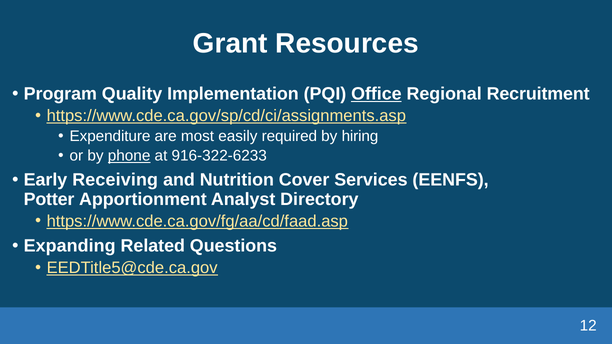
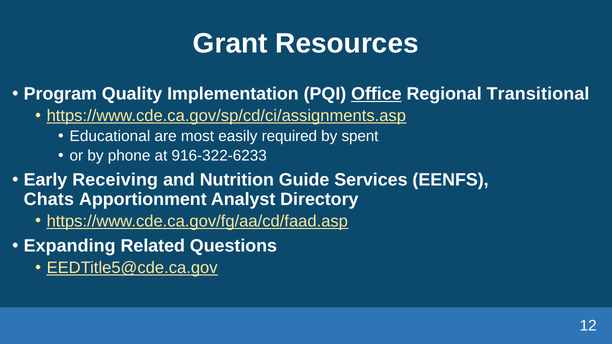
Recruitment: Recruitment -> Transitional
Expenditure: Expenditure -> Educational
hiring: hiring -> spent
phone underline: present -> none
Cover: Cover -> Guide
Potter: Potter -> Chats
